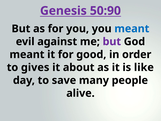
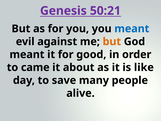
50:90: 50:90 -> 50:21
but at (112, 42) colour: purple -> orange
gives: gives -> came
